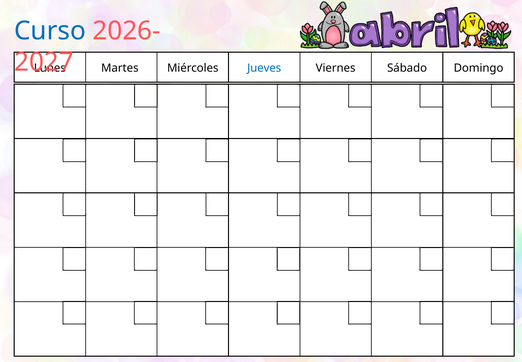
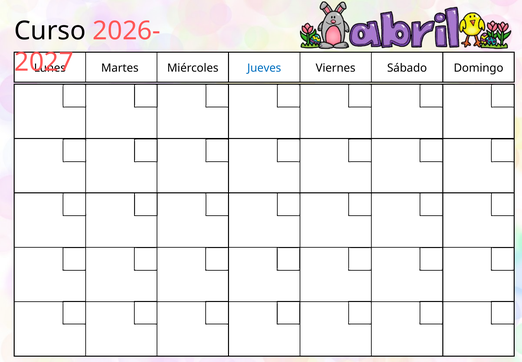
Curso colour: blue -> black
